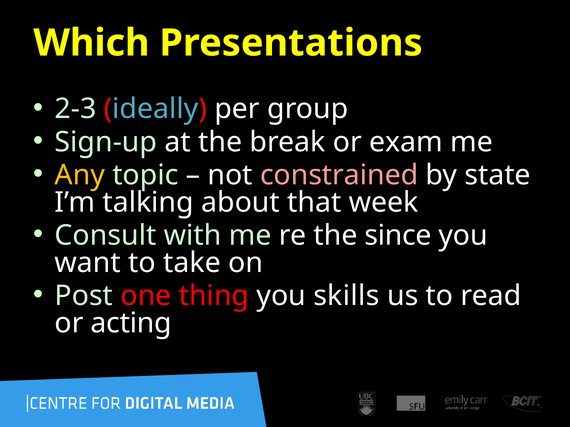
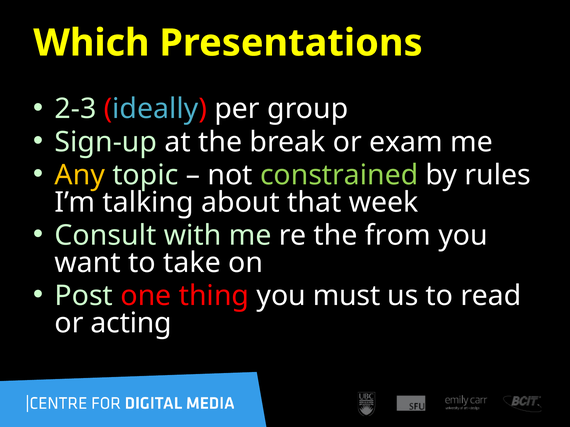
constrained colour: pink -> light green
state: state -> rules
since: since -> from
skills: skills -> must
